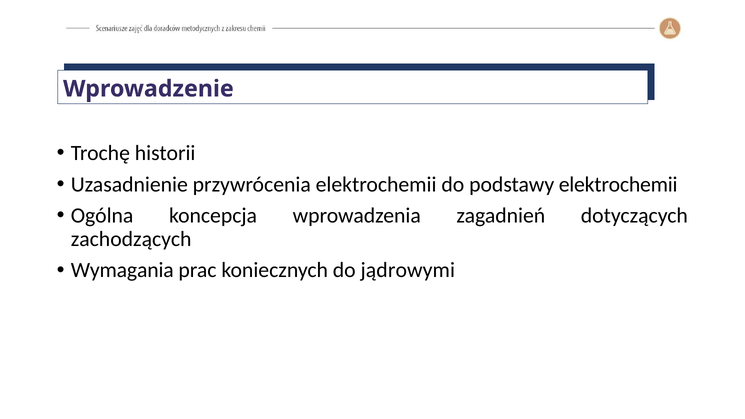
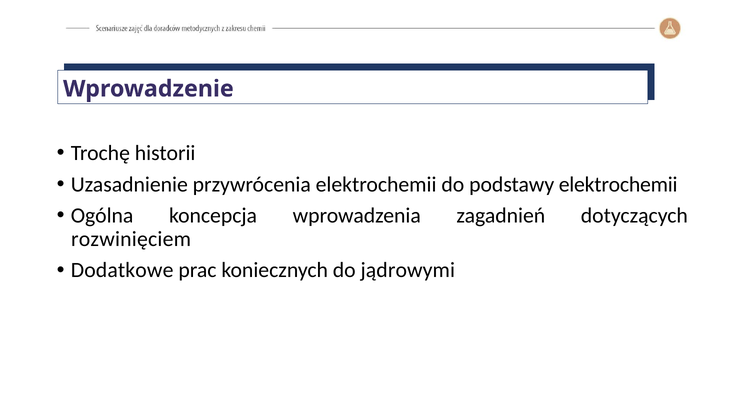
zachodzących: zachodzących -> rozwinięciem
Wymagania: Wymagania -> Dodatkowe
